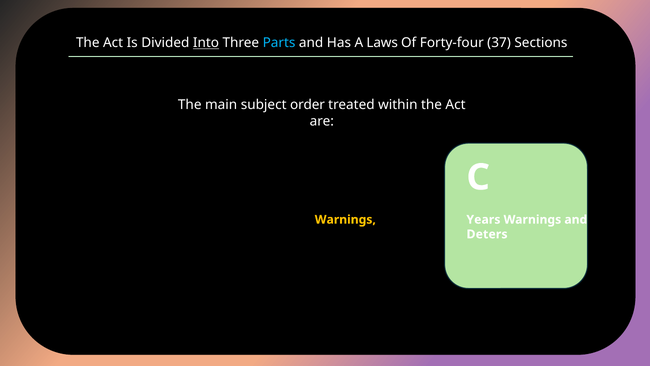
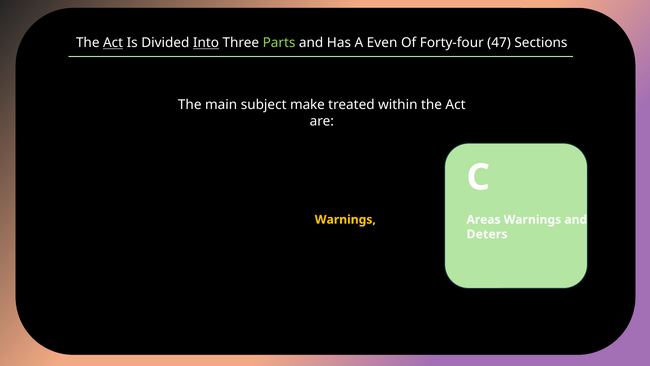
Act at (113, 43) underline: none -> present
Parts colour: light blue -> light green
Laws: Laws -> Even
37: 37 -> 47
order: order -> make
Years: Years -> Areas
